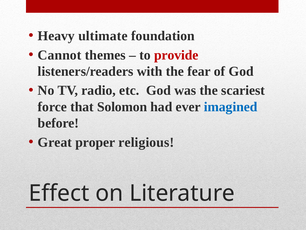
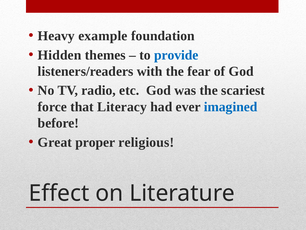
ultimate: ultimate -> example
Cannot: Cannot -> Hidden
provide colour: red -> blue
Solomon: Solomon -> Literacy
